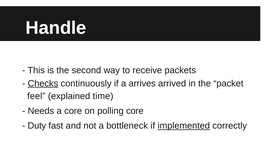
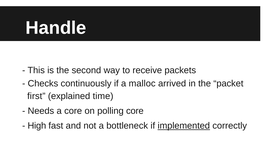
Checks underline: present -> none
arrives: arrives -> malloc
feel: feel -> first
Duty: Duty -> High
